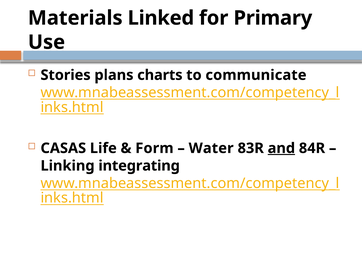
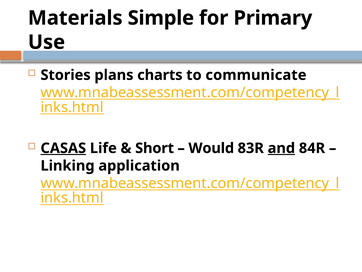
Linked: Linked -> Simple
CASAS underline: none -> present
Form: Form -> Short
Water: Water -> Would
integrating: integrating -> application
